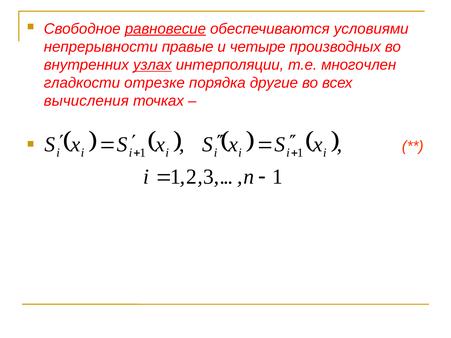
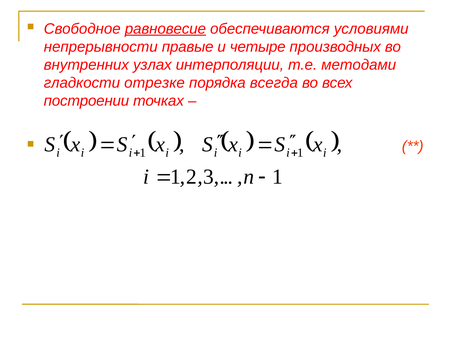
узлах underline: present -> none
многочлен: многочлен -> методами
другие: другие -> всегда
вычисления: вычисления -> построении
